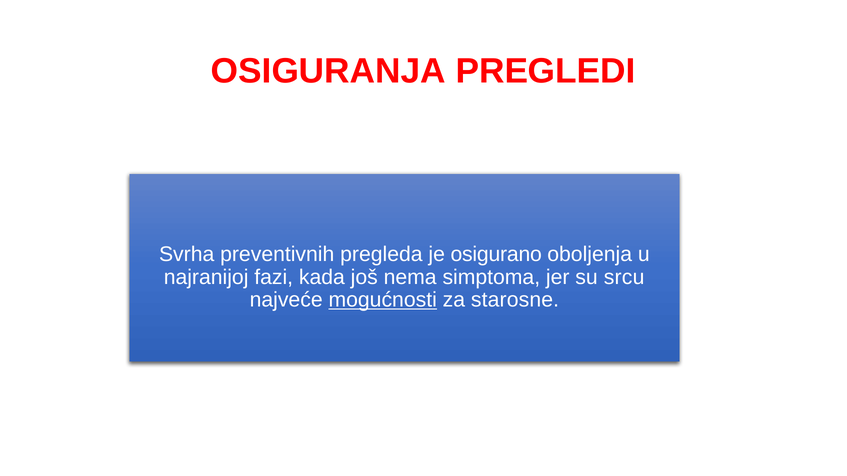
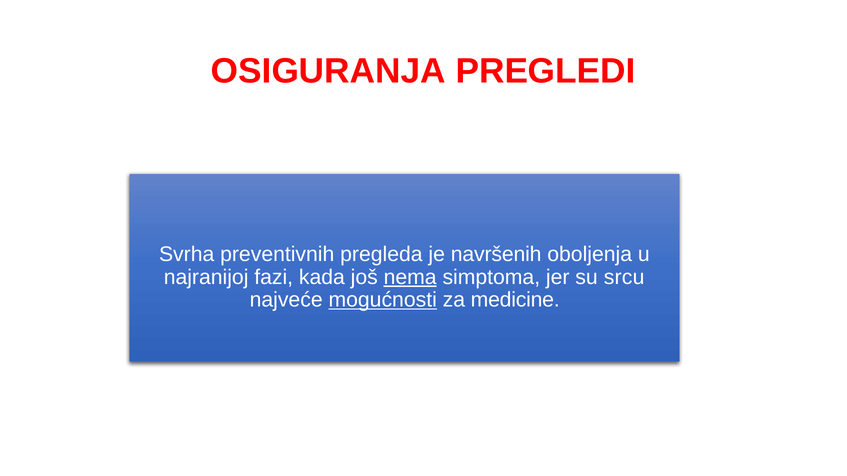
osigurano: osigurano -> navršenih
nema underline: none -> present
starosne: starosne -> medicine
